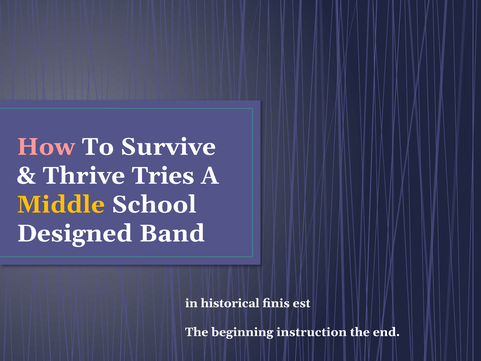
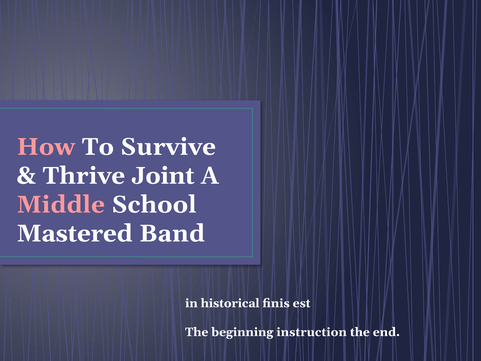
Tries: Tries -> Joint
Middle colour: yellow -> pink
Designed: Designed -> Mastered
